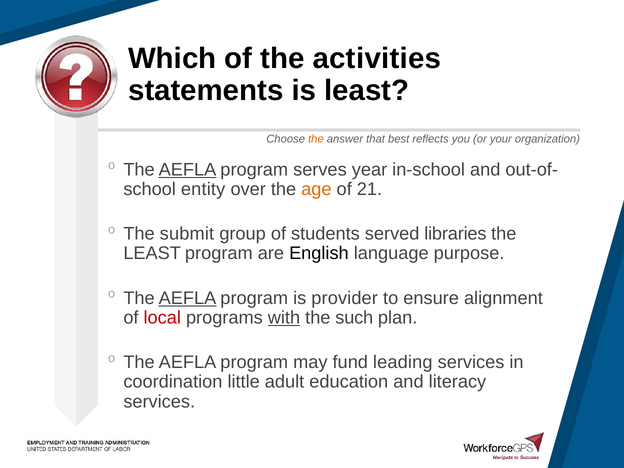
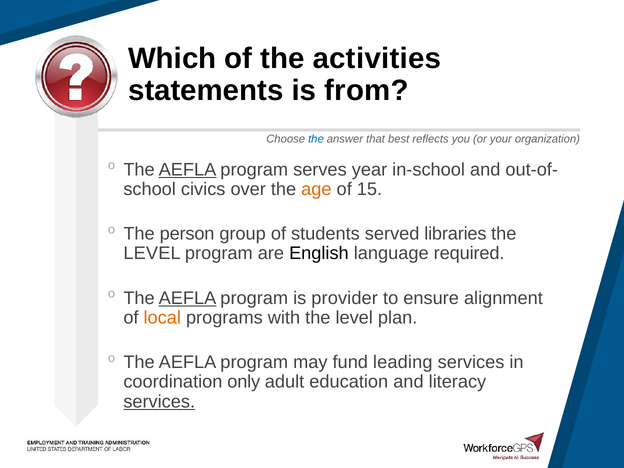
is least: least -> from
the at (316, 139) colour: orange -> blue
entity: entity -> civics
21: 21 -> 15
submit: submit -> person
LEAST at (152, 253): LEAST -> LEVEL
purpose: purpose -> required
local colour: red -> orange
with underline: present -> none
such at (354, 318): such -> level
little: little -> only
services at (159, 402) underline: none -> present
